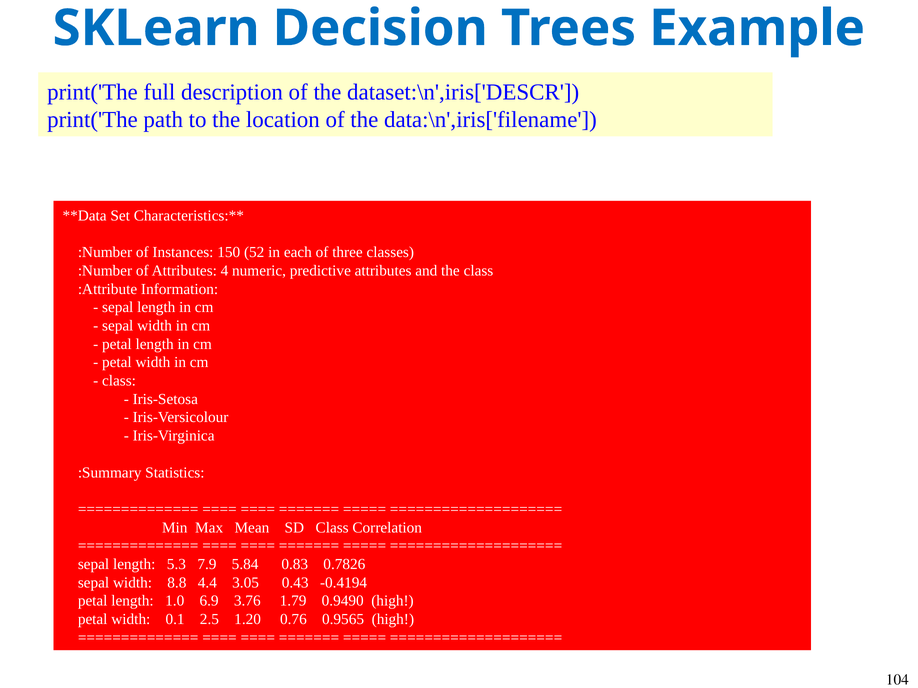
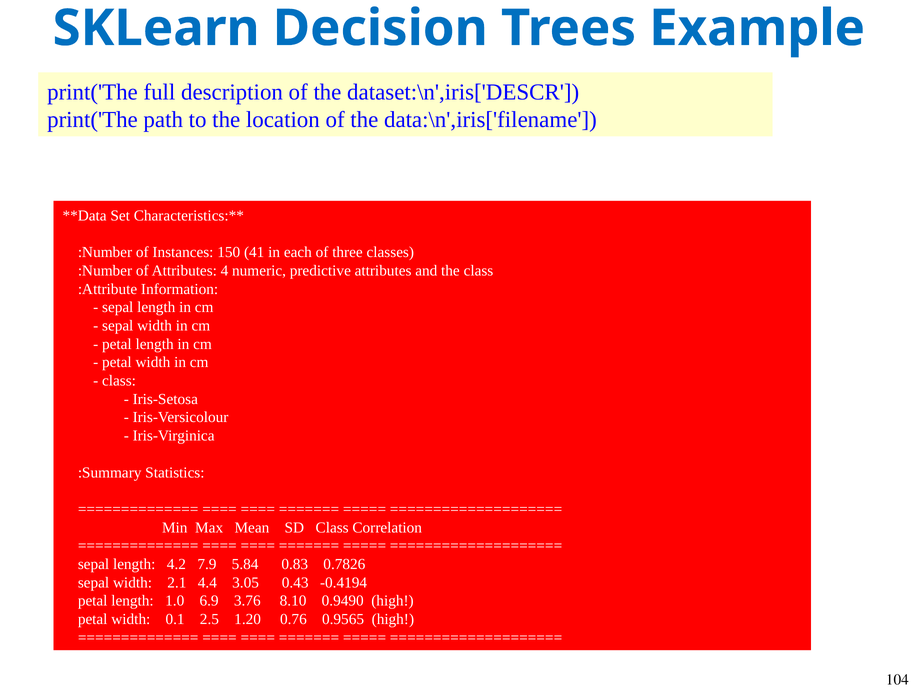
52: 52 -> 41
5.3: 5.3 -> 4.2
8.8: 8.8 -> 2.1
1.79: 1.79 -> 8.10
